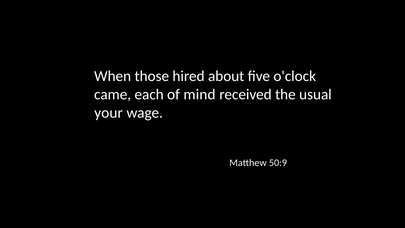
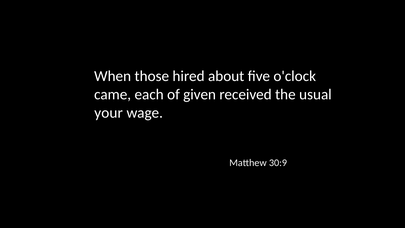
mind: mind -> given
50:9: 50:9 -> 30:9
